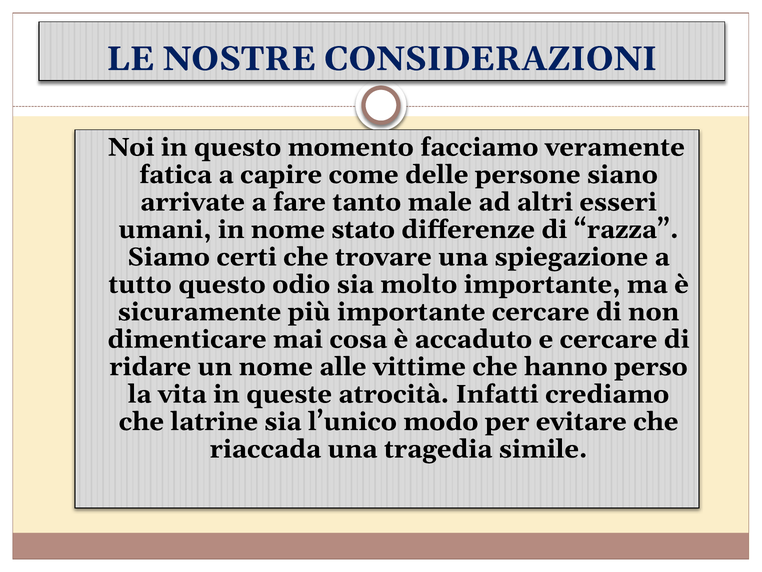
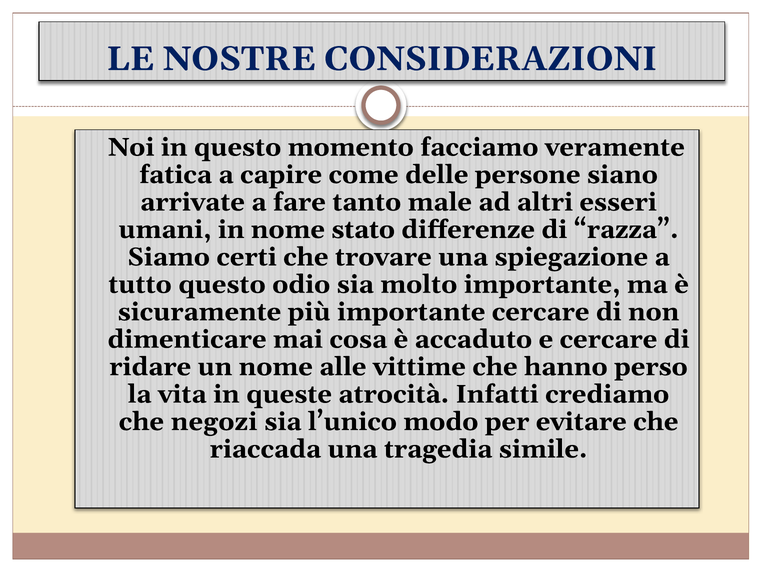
latrine: latrine -> negozi
